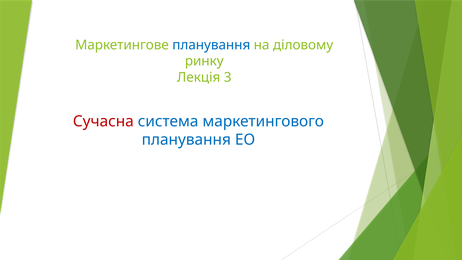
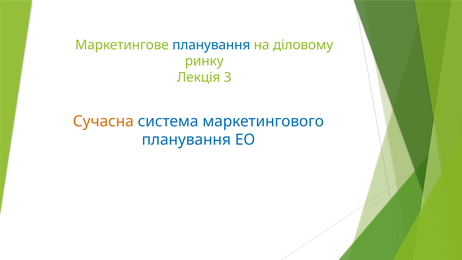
Сучасна colour: red -> orange
